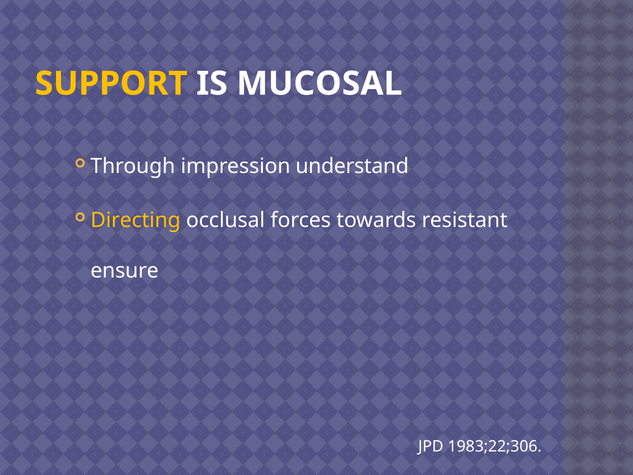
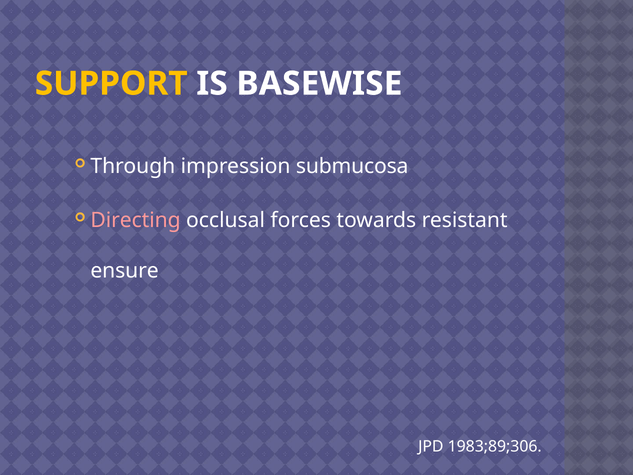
MUCOSAL: MUCOSAL -> BASEWISE
understand: understand -> submucosa
Directing colour: yellow -> pink
1983;22;306: 1983;22;306 -> 1983;89;306
